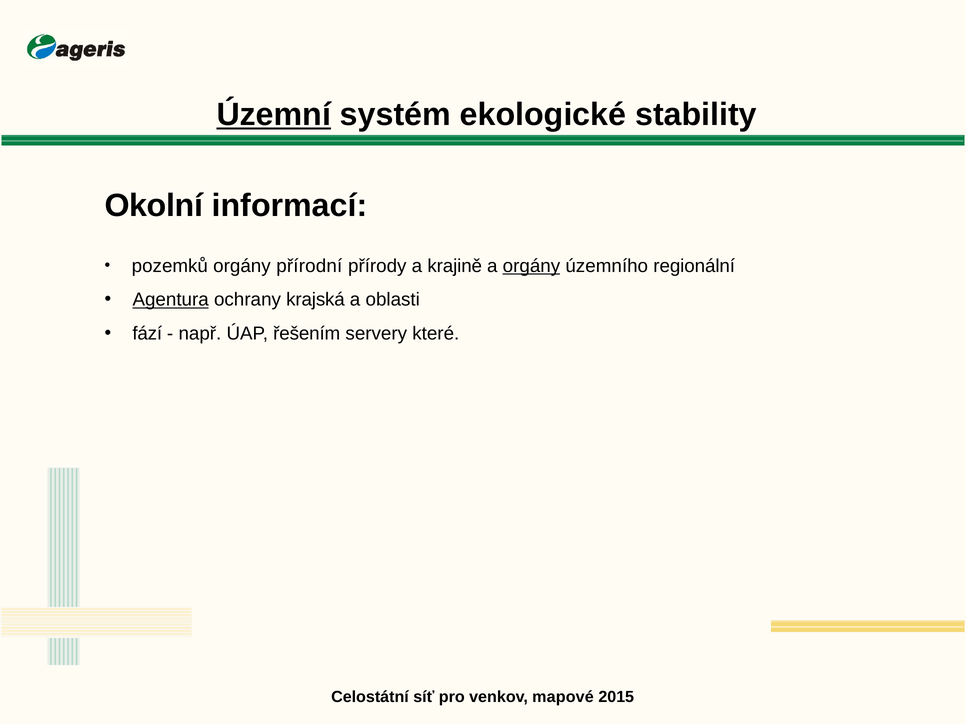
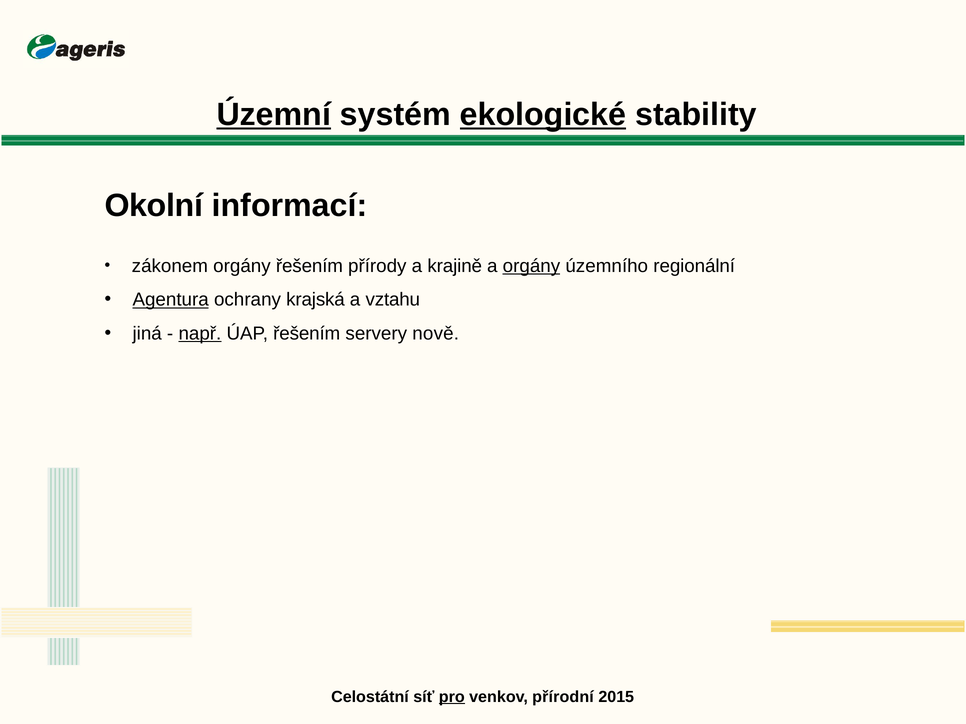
ekologické underline: none -> present
pozemků: pozemků -> zákonem
orgány přírodní: přírodní -> řešením
oblasti: oblasti -> vztahu
fází: fází -> jiná
např underline: none -> present
které: které -> nově
pro underline: none -> present
mapové: mapové -> přírodní
